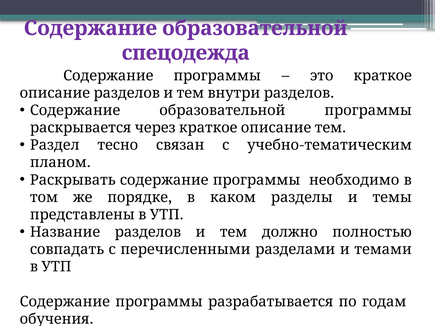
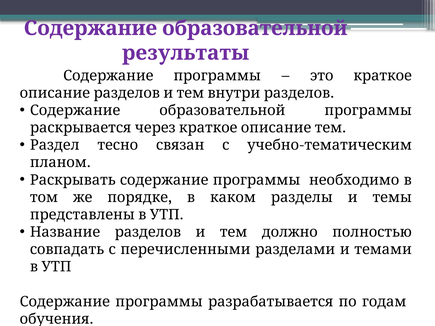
спецодежда: спецодежда -> результаты
